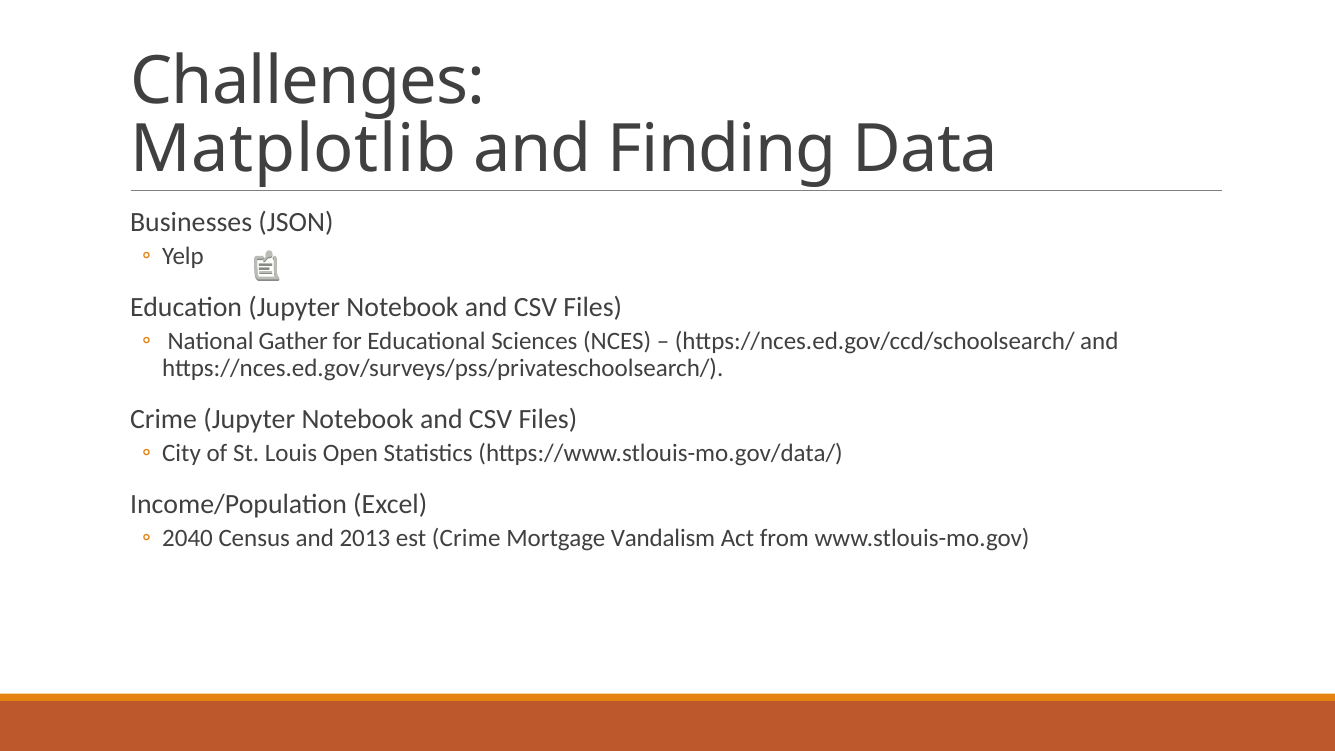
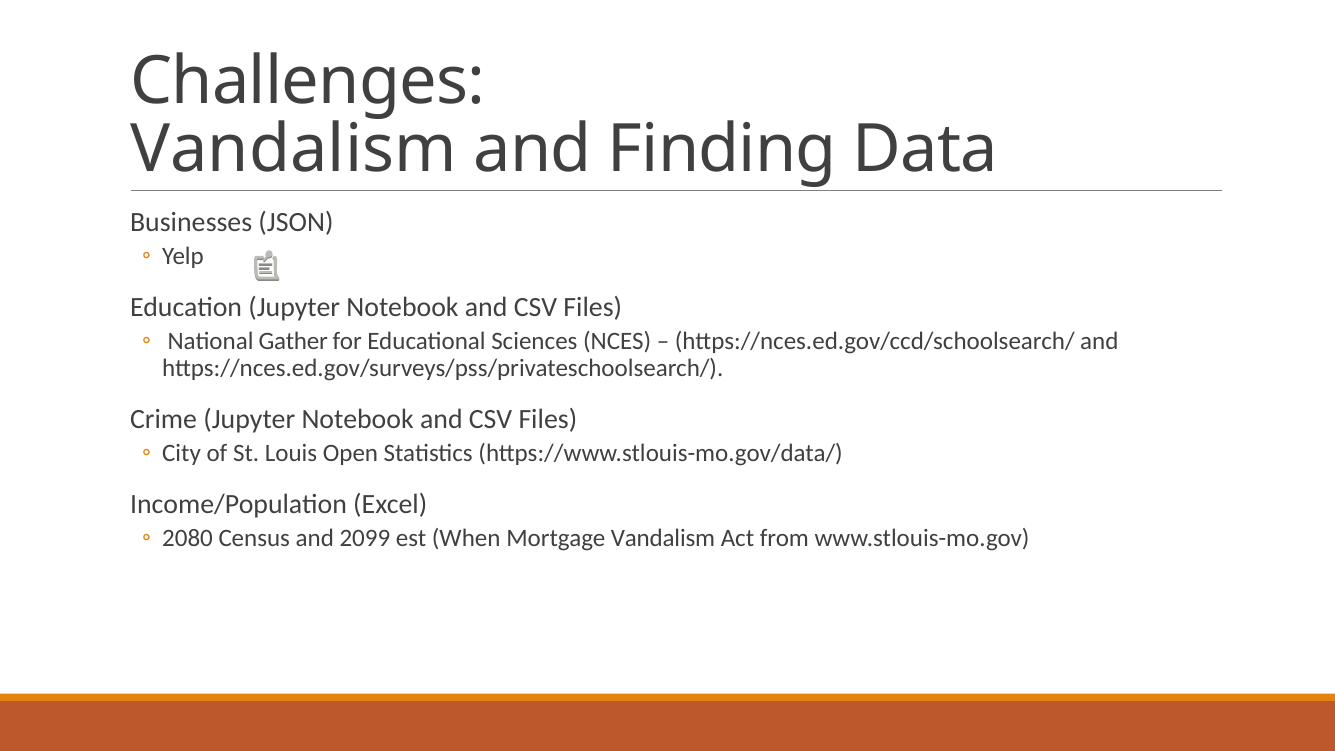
Matplotlib at (293, 150): Matplotlib -> Vandalism
2040: 2040 -> 2080
2013: 2013 -> 2099
est Crime: Crime -> When
